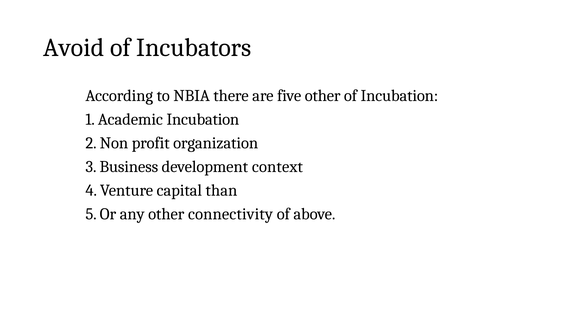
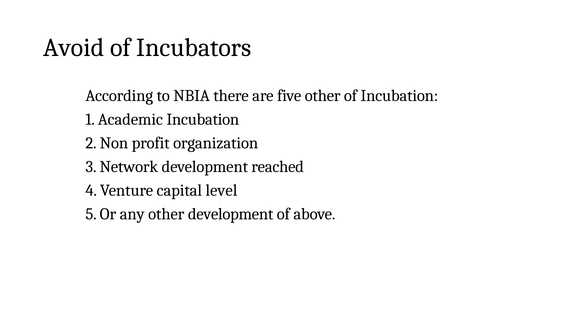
Business: Business -> Network
context: context -> reached
than: than -> level
other connectivity: connectivity -> development
